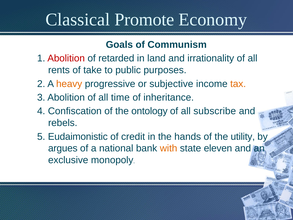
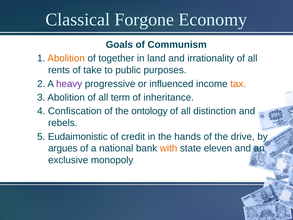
Promote: Promote -> Forgone
Abolition at (66, 58) colour: red -> orange
retarded: retarded -> together
heavy colour: orange -> purple
subjective: subjective -> influenced
time: time -> term
subscribe: subscribe -> distinction
utility: utility -> drive
